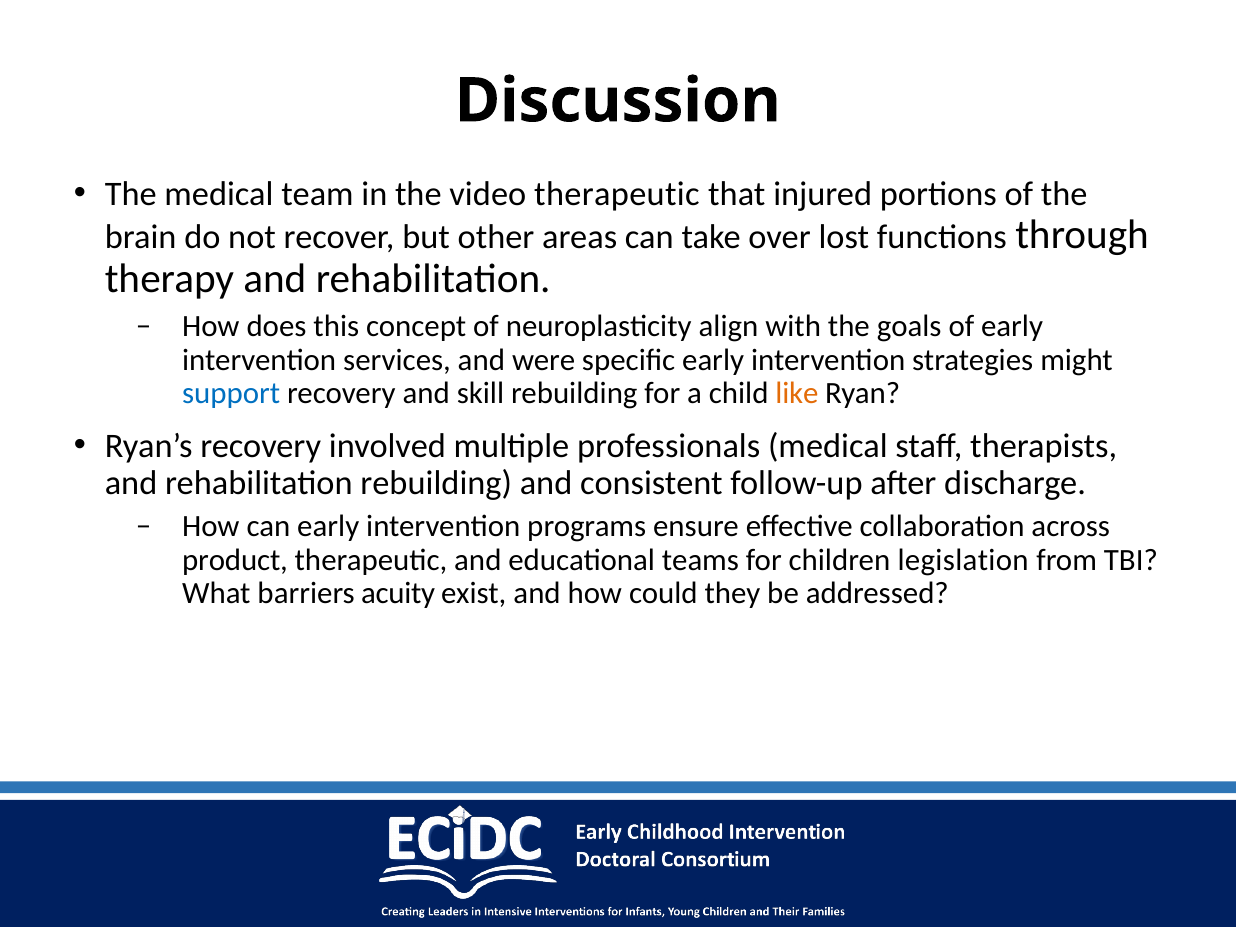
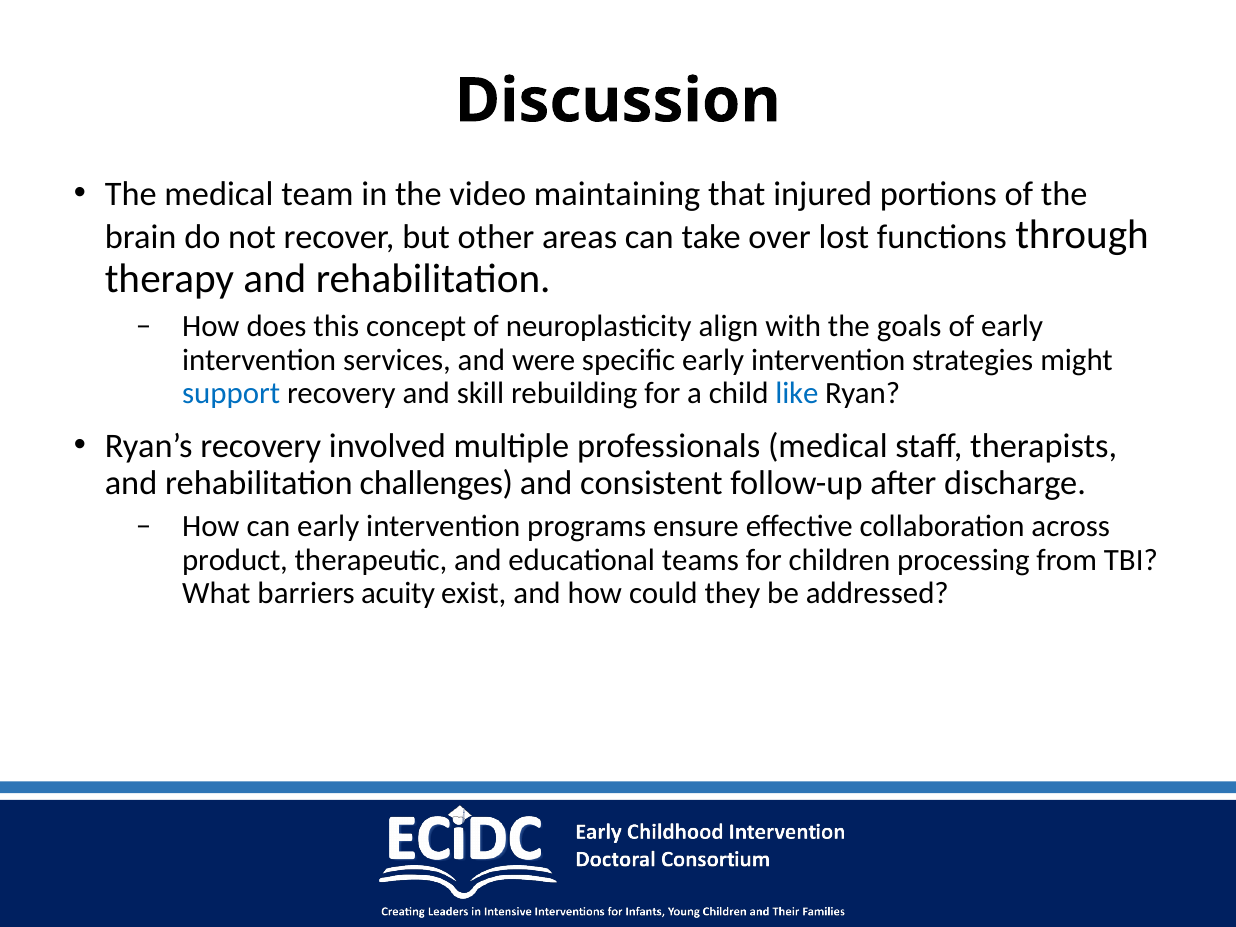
video therapeutic: therapeutic -> maintaining
like colour: orange -> blue
rehabilitation rebuilding: rebuilding -> challenges
legislation: legislation -> processing
